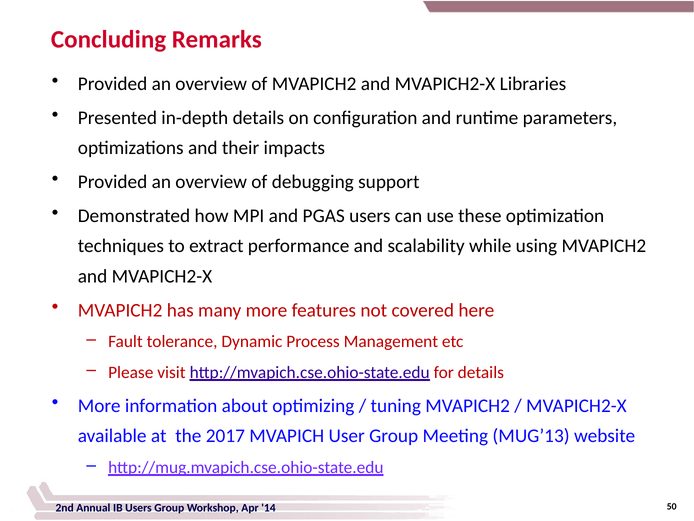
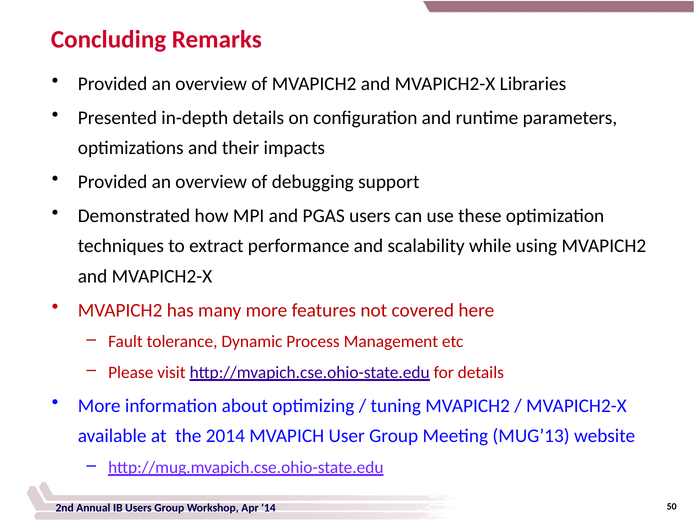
2017: 2017 -> 2014
